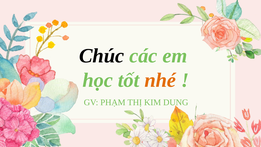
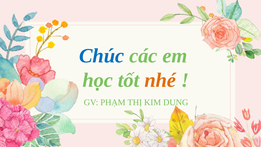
Chúc colour: black -> blue
